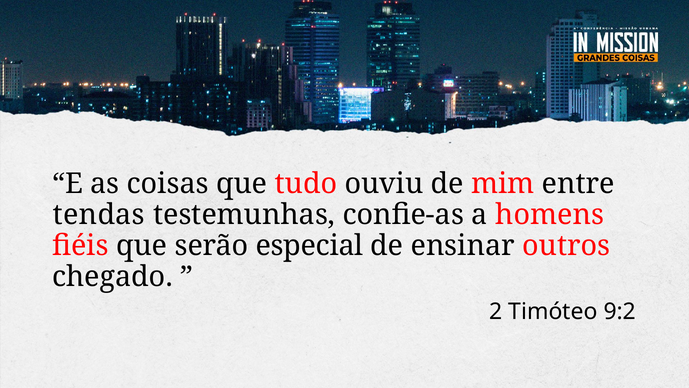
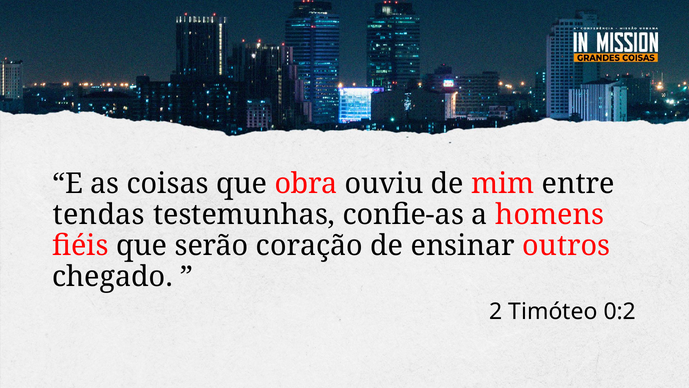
tudo: tudo -> obra
especial: especial -> coração
9:2: 9:2 -> 0:2
